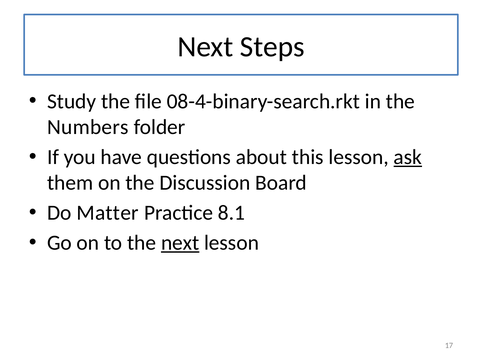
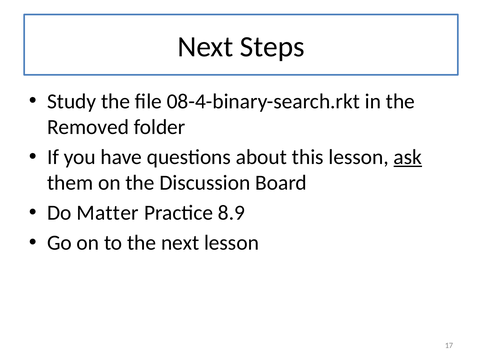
Numbers: Numbers -> Removed
8.1: 8.1 -> 8.9
next at (180, 243) underline: present -> none
